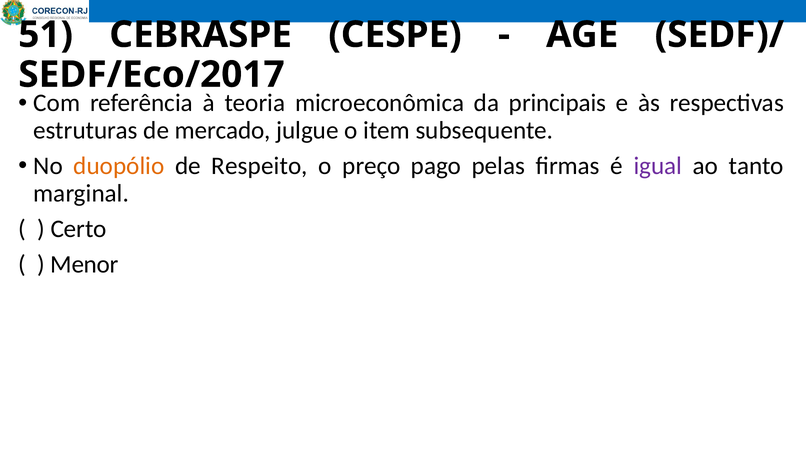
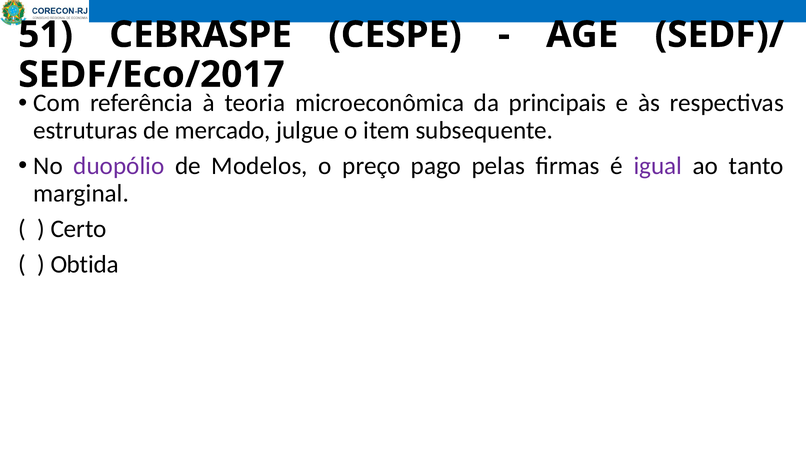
duopólio colour: orange -> purple
Respeito: Respeito -> Modelos
Menor: Menor -> Obtida
